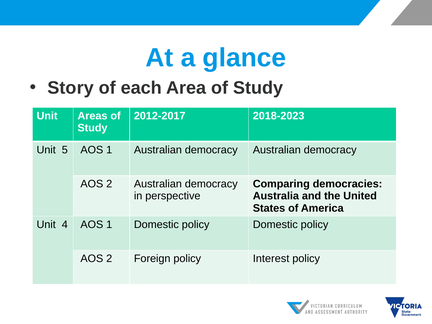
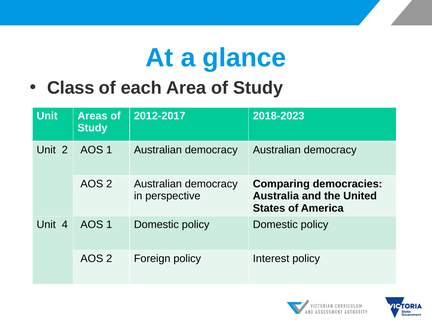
Story: Story -> Class
Unit 5: 5 -> 2
